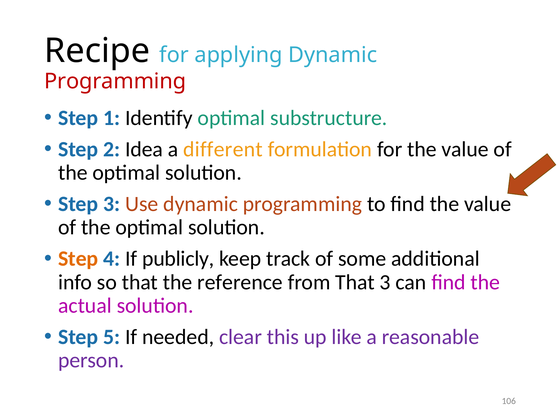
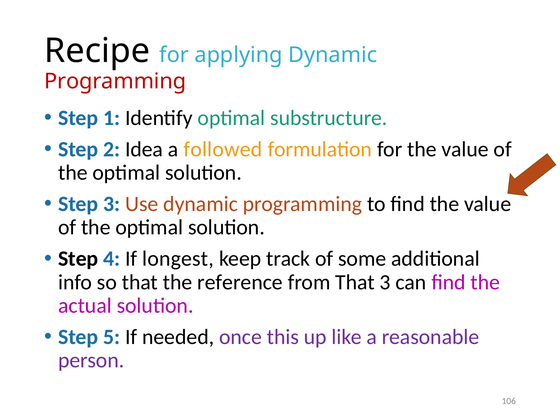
different: different -> followed
Step at (78, 259) colour: orange -> black
publicly: publicly -> longest
clear: clear -> once
